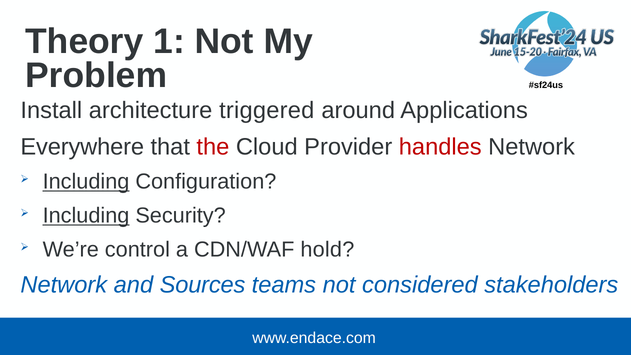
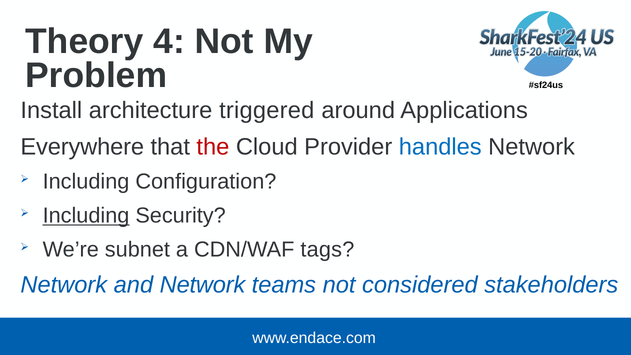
1: 1 -> 4
handles colour: red -> blue
Including at (86, 182) underline: present -> none
control: control -> subnet
hold: hold -> tags
and Sources: Sources -> Network
